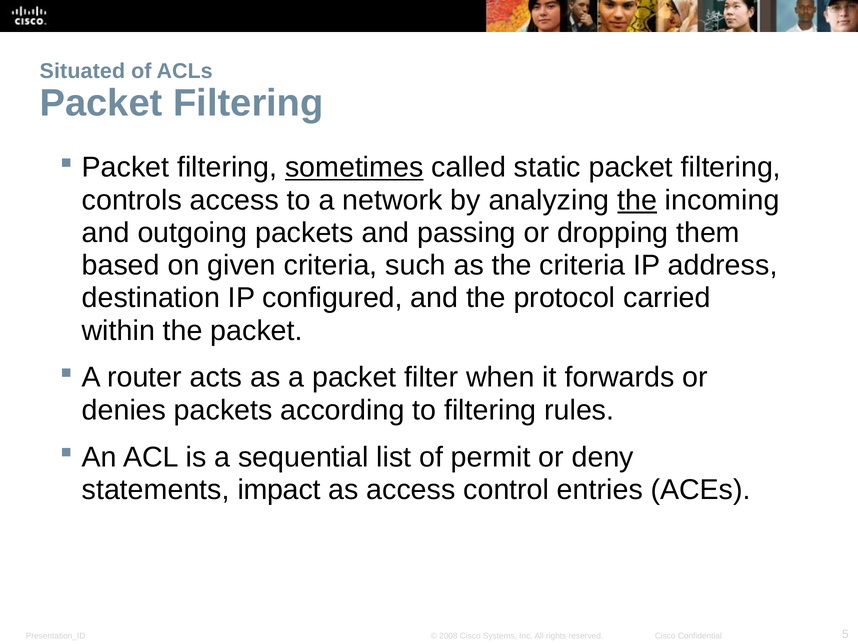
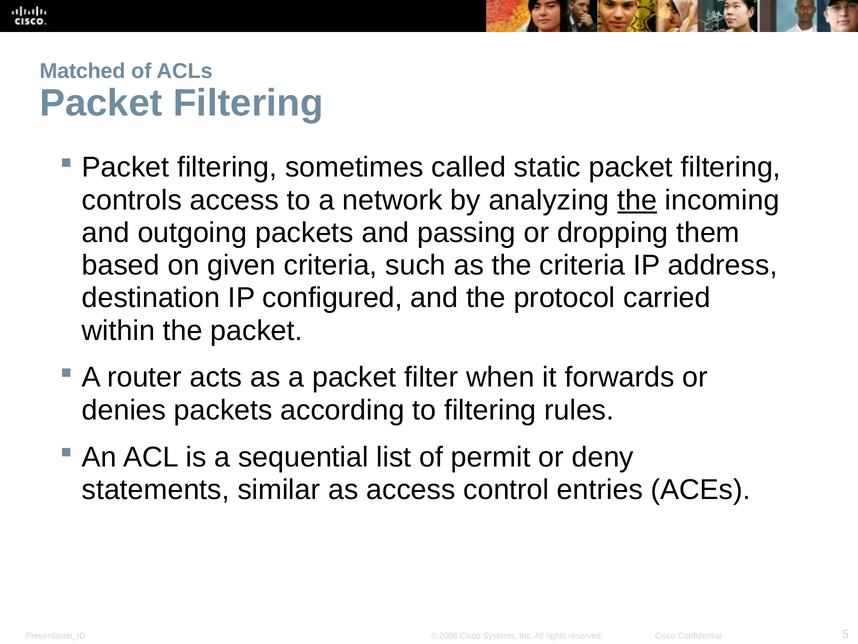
Situated: Situated -> Matched
sometimes underline: present -> none
impact: impact -> similar
